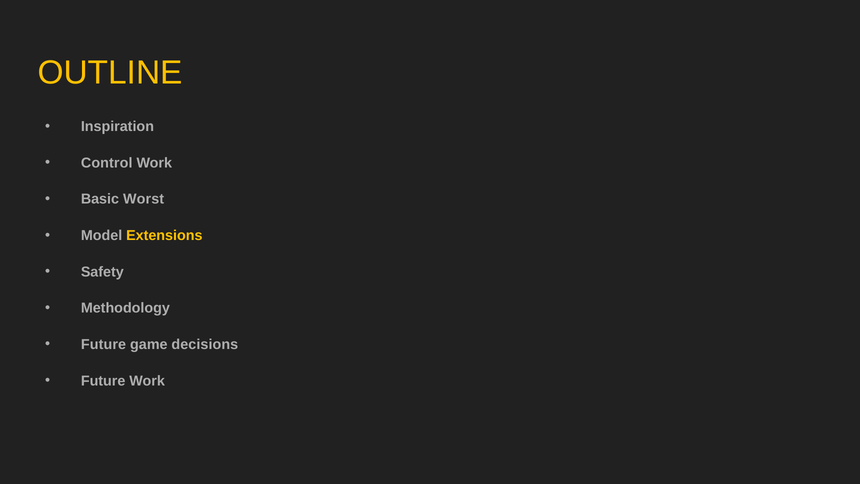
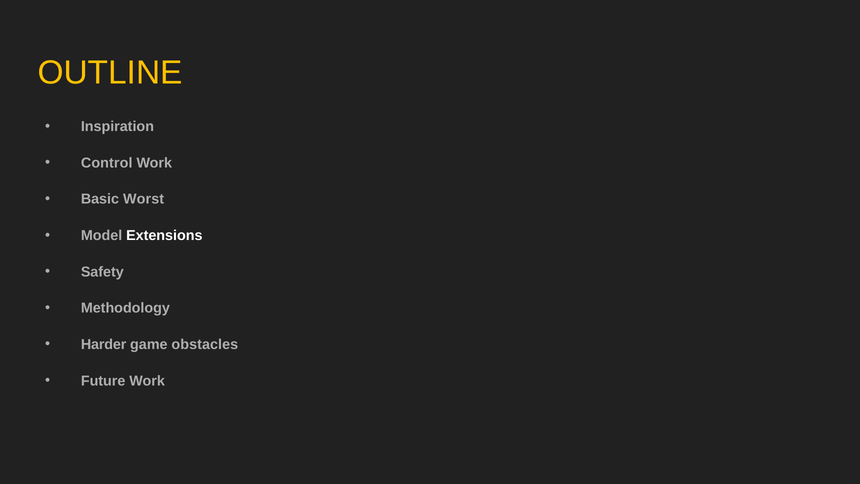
Extensions colour: yellow -> white
Future at (103, 344): Future -> Harder
decisions: decisions -> obstacles
